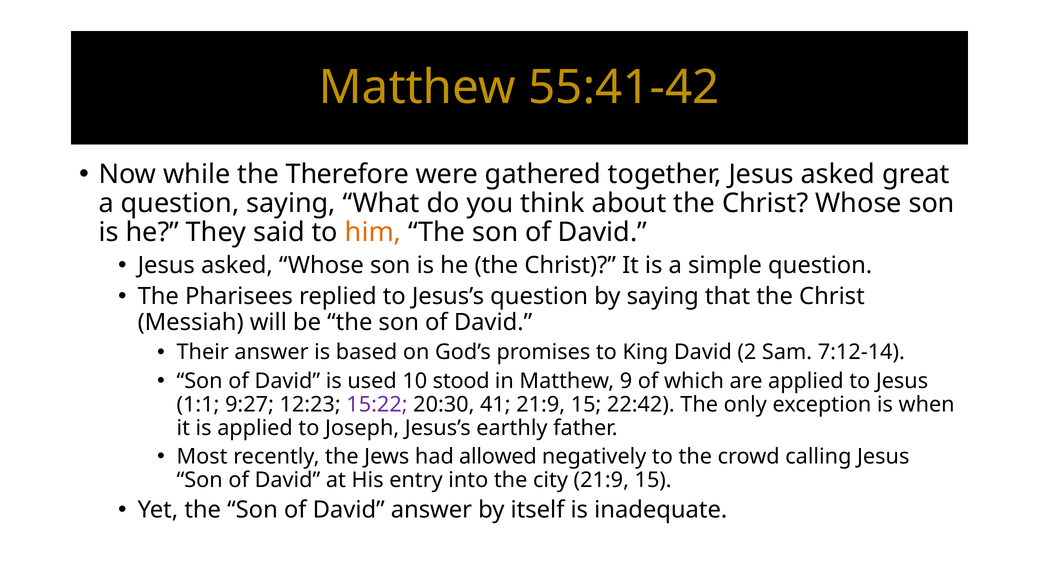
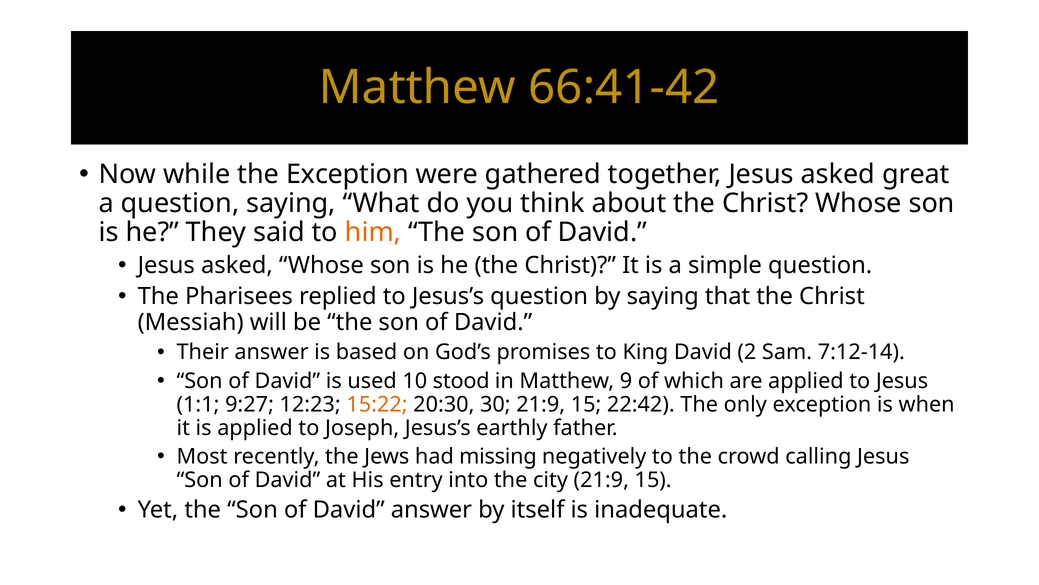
55:41-42: 55:41-42 -> 66:41-42
the Therefore: Therefore -> Exception
15:22 colour: purple -> orange
41: 41 -> 30
allowed: allowed -> missing
